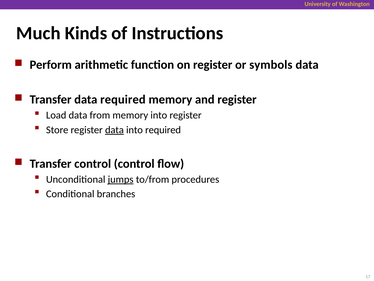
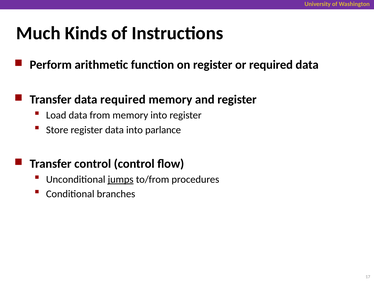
or symbols: symbols -> required
data at (114, 130) underline: present -> none
into required: required -> parlance
